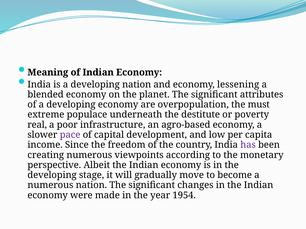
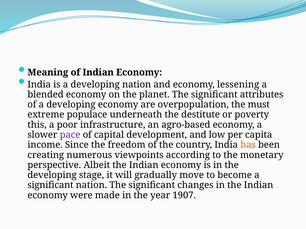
real: real -> this
has colour: purple -> orange
numerous at (50, 186): numerous -> significant
1954: 1954 -> 1907
